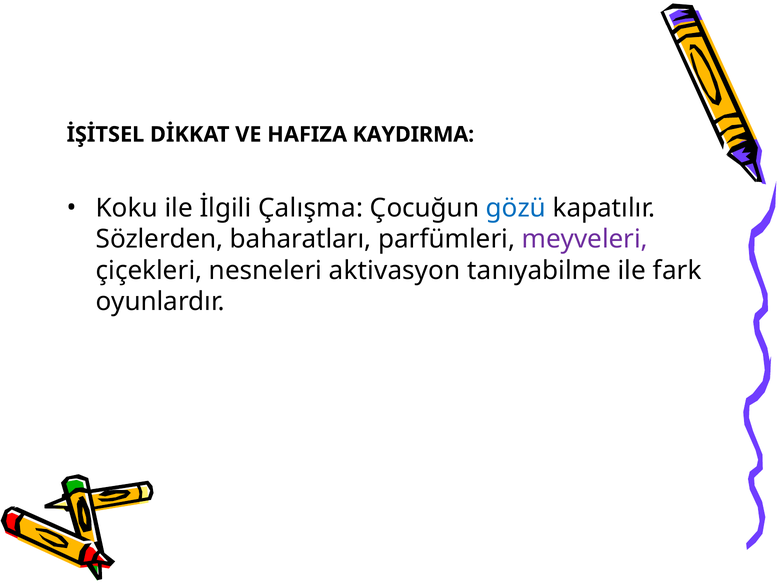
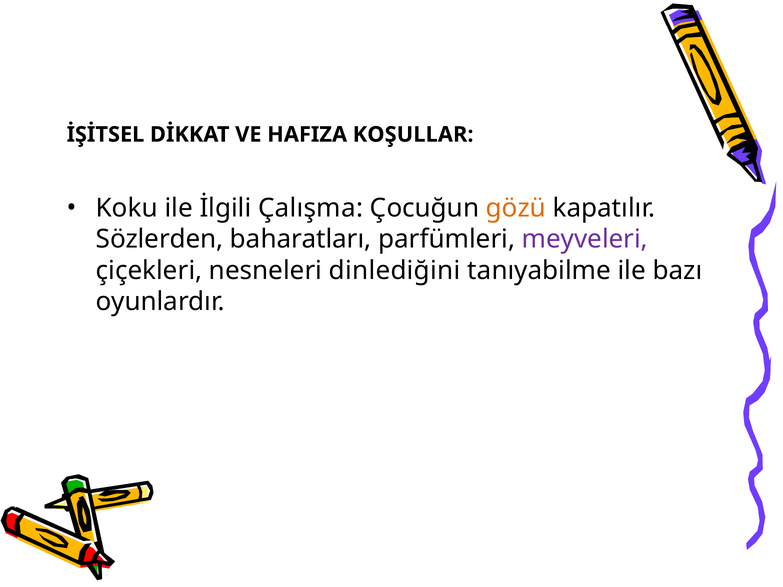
KAYDIRMA: KAYDIRMA -> KOŞULLAR
gözü colour: blue -> orange
aktivasyon: aktivasyon -> dinlediğini
fark: fark -> bazı
